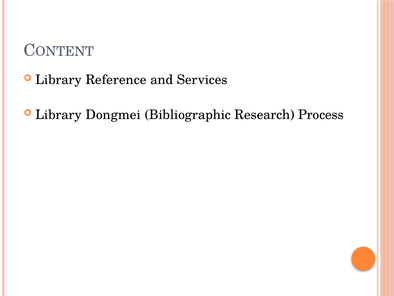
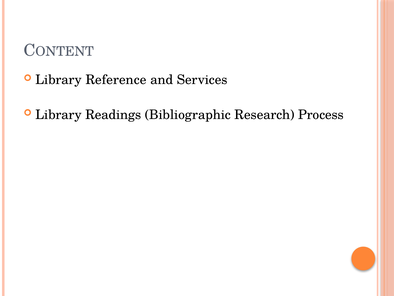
Dongmei: Dongmei -> Readings
